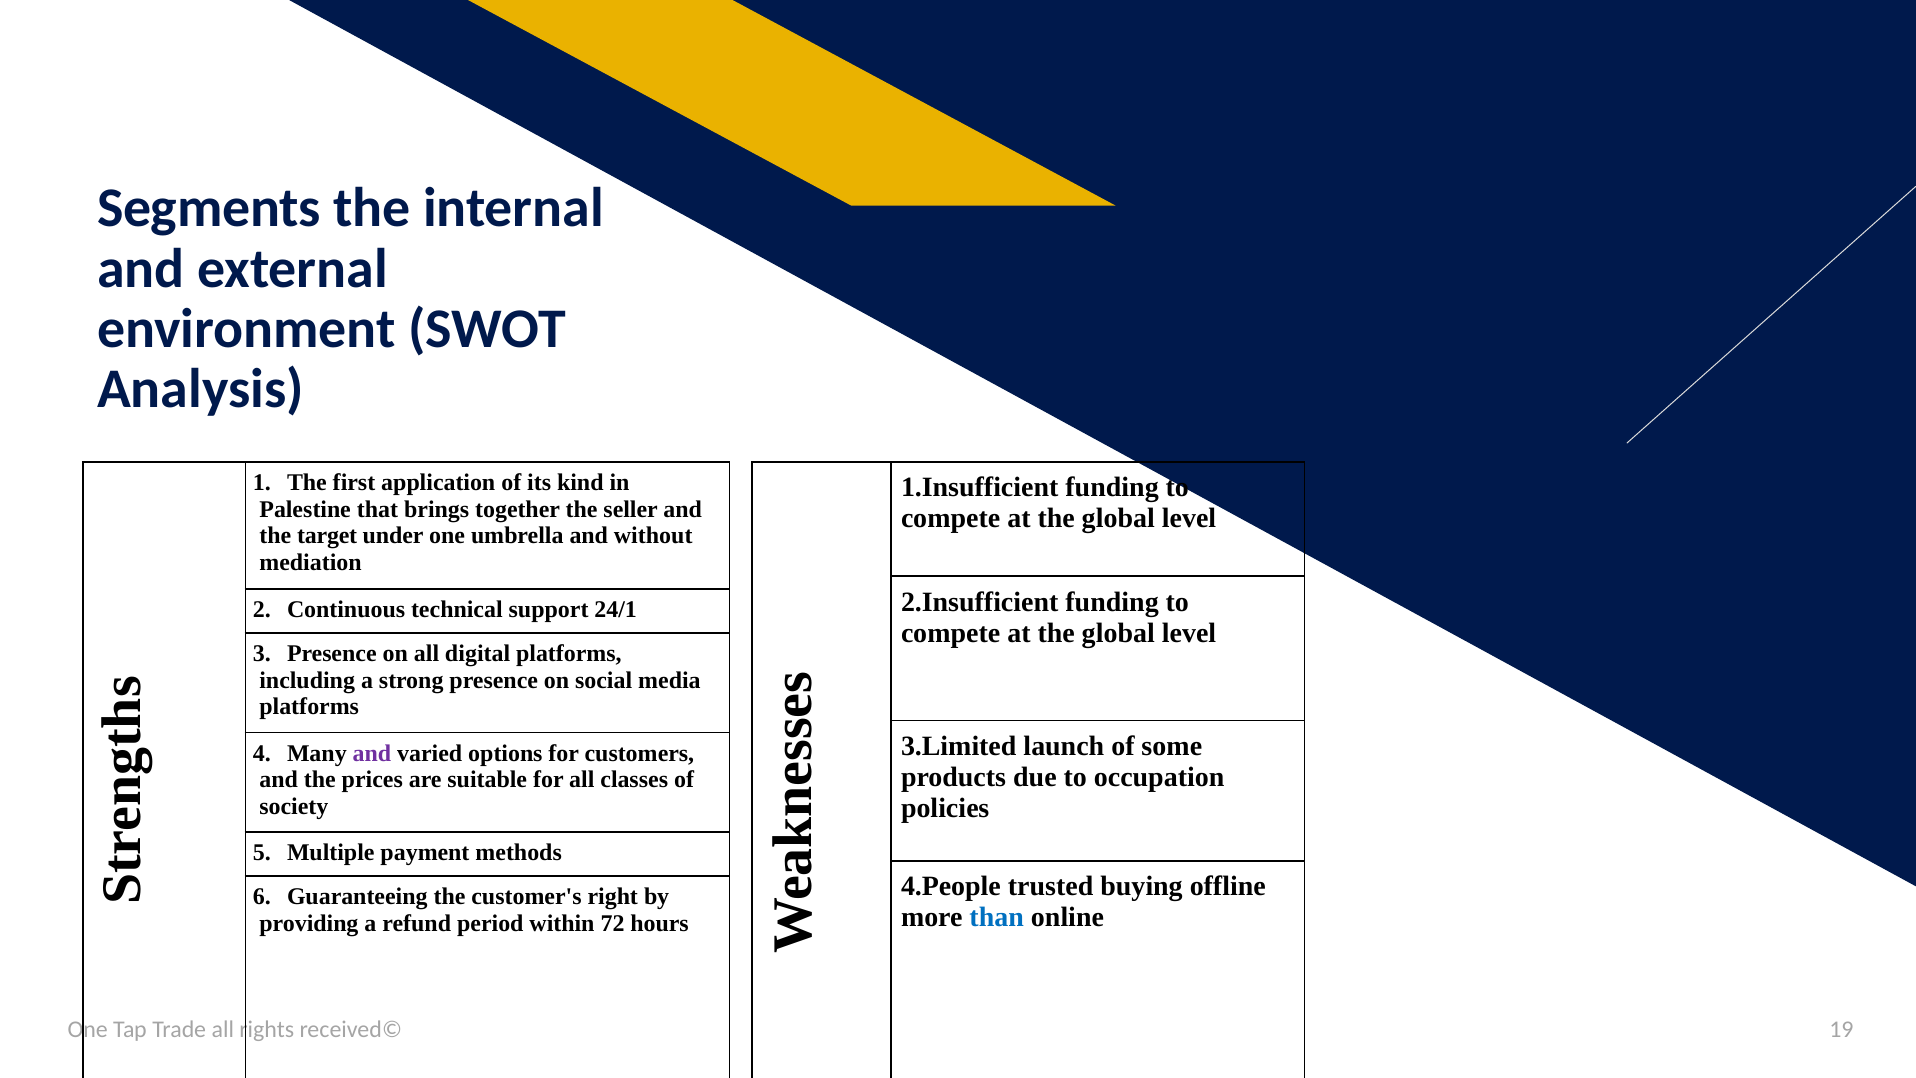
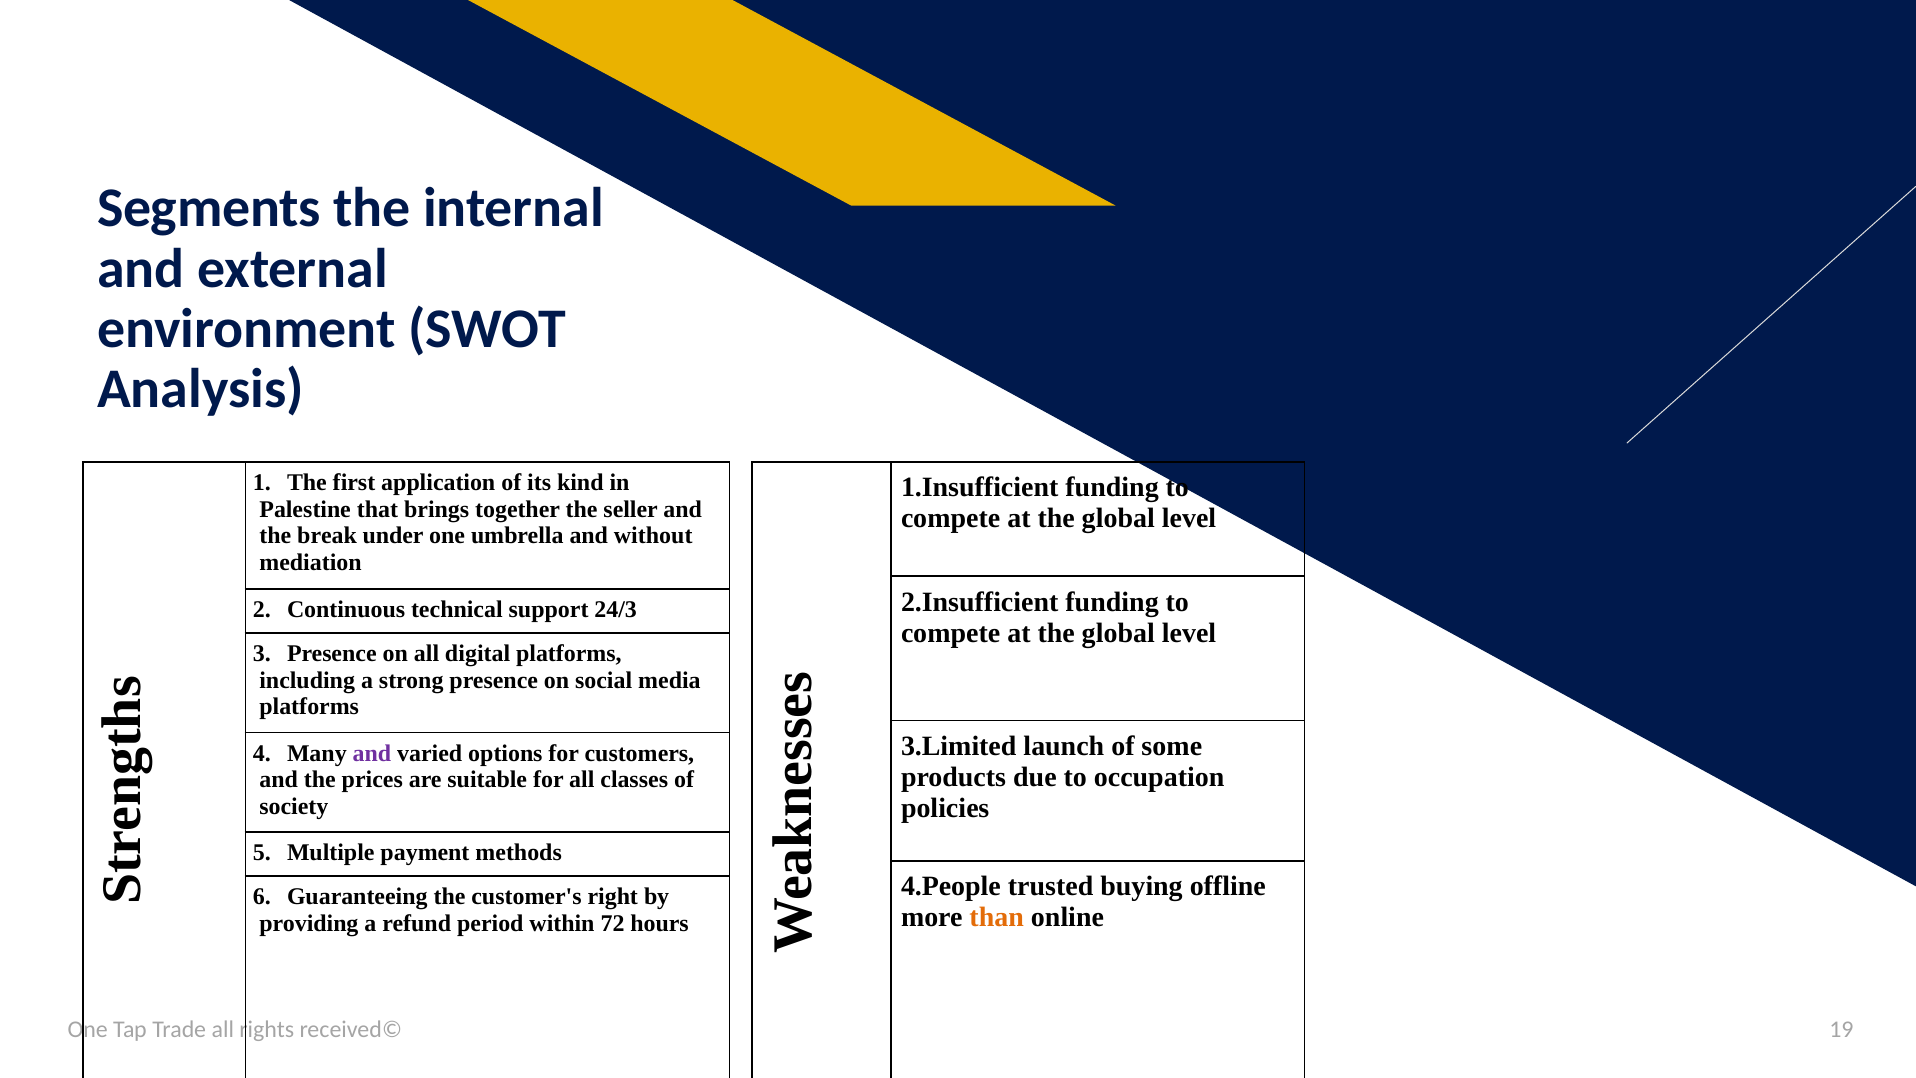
target: target -> break
24/1: 24/1 -> 24/3
than colour: blue -> orange
